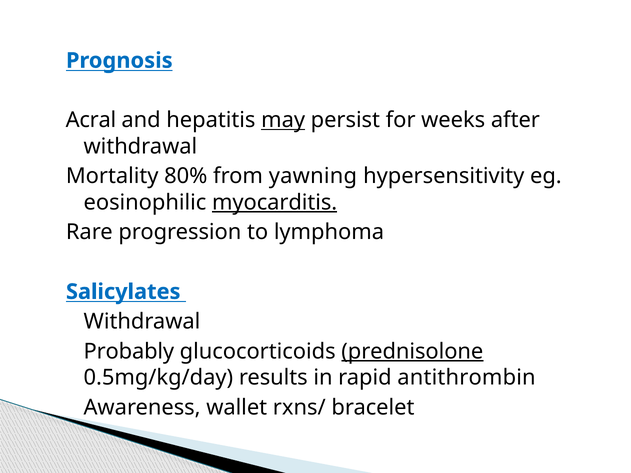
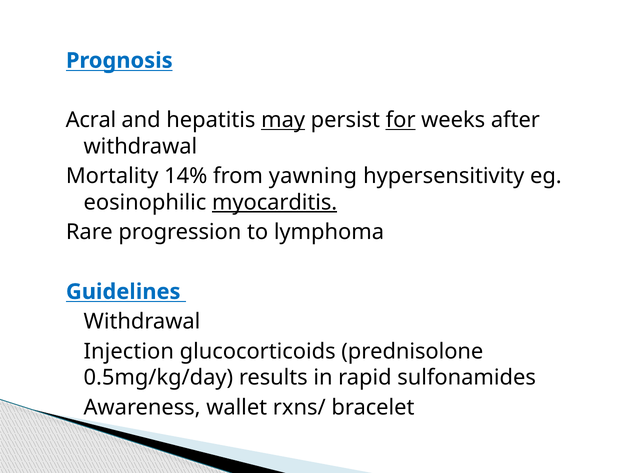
for underline: none -> present
80%: 80% -> 14%
Salicylates: Salicylates -> Guidelines
Probably: Probably -> Injection
prednisolone underline: present -> none
antithrombin: antithrombin -> sulfonamides
